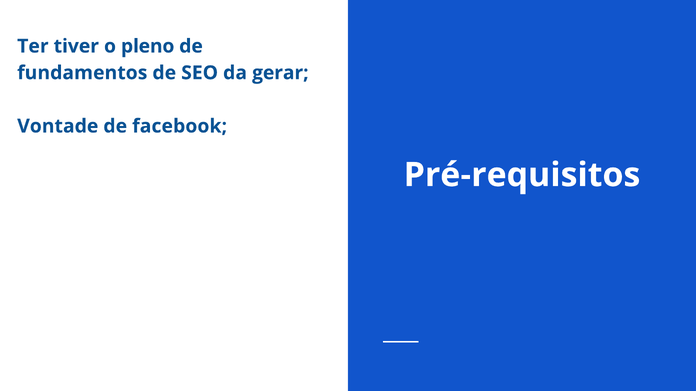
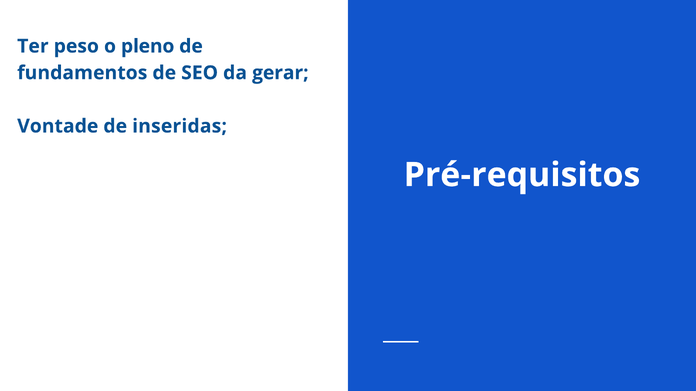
tiver: tiver -> peso
facebook: facebook -> inseridas
